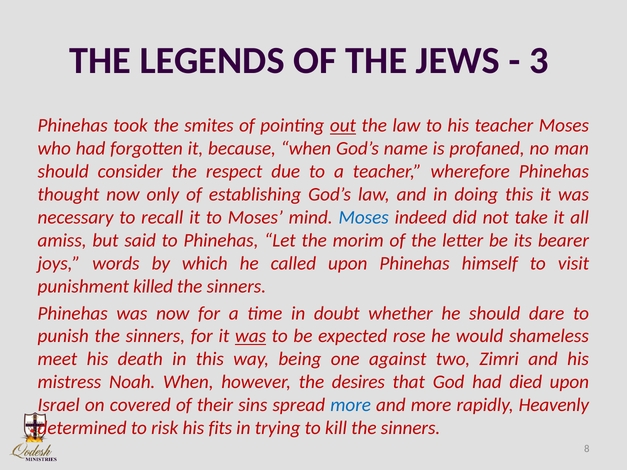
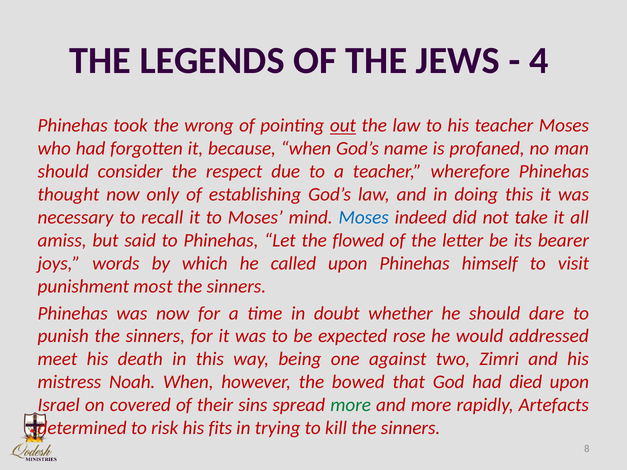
3: 3 -> 4
smites: smites -> wrong
morim: morim -> flowed
killed: killed -> most
was at (251, 336) underline: present -> none
shameless: shameless -> addressed
desires: desires -> bowed
more at (351, 405) colour: blue -> green
Heavenly: Heavenly -> Artefacts
